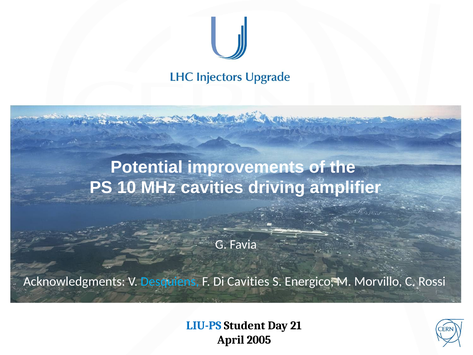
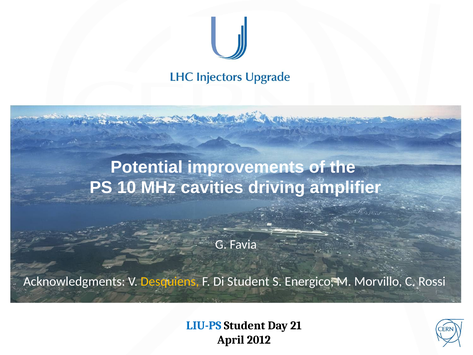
Desquiens colour: light blue -> yellow
Di Cavities: Cavities -> Student
2005: 2005 -> 2012
